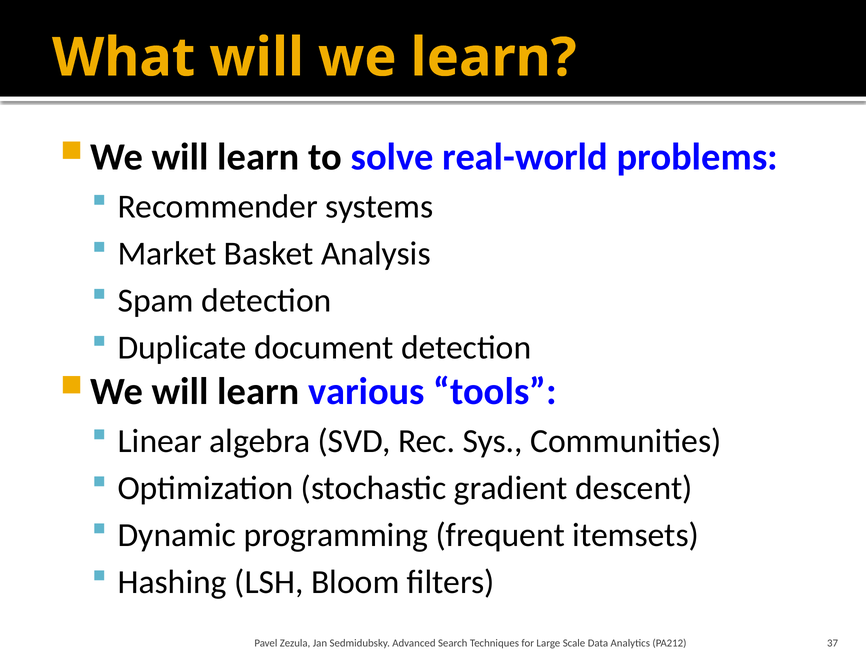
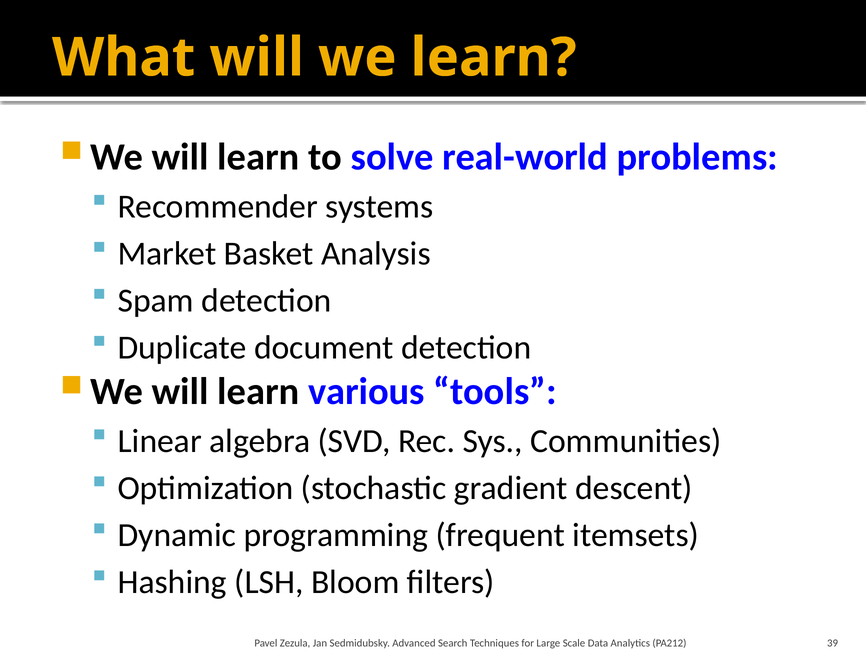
37: 37 -> 39
